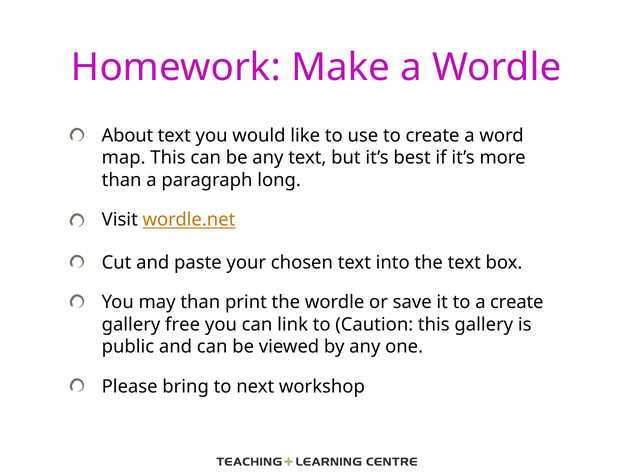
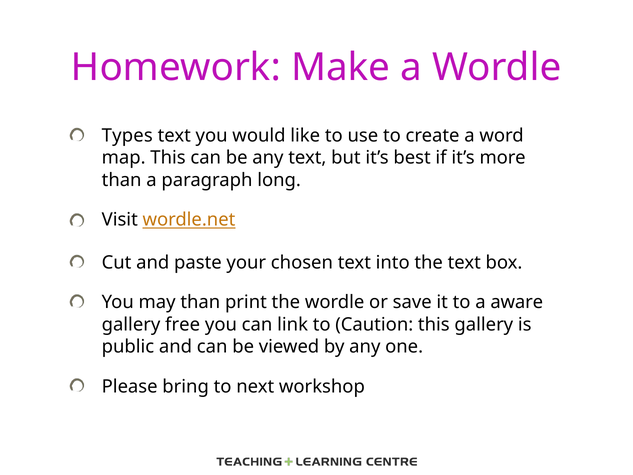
About: About -> Types
a create: create -> aware
